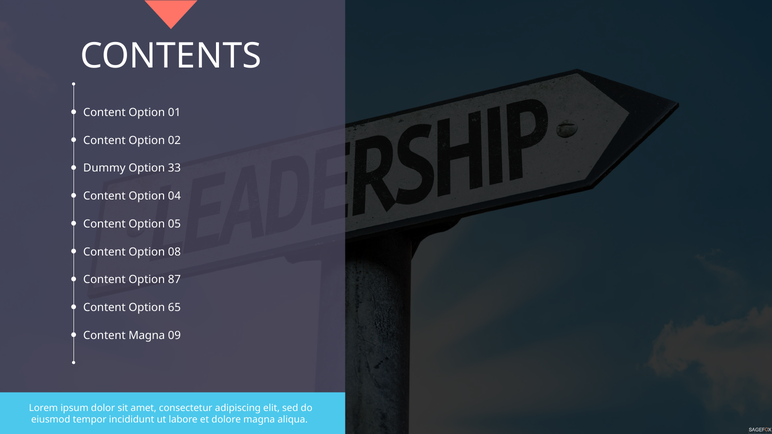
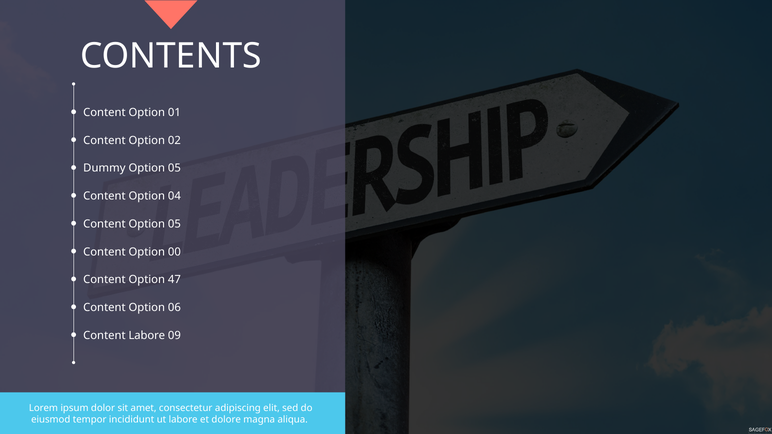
33 at (174, 168): 33 -> 05
08: 08 -> 00
87: 87 -> 47
65: 65 -> 06
Content Magna: Magna -> Labore
